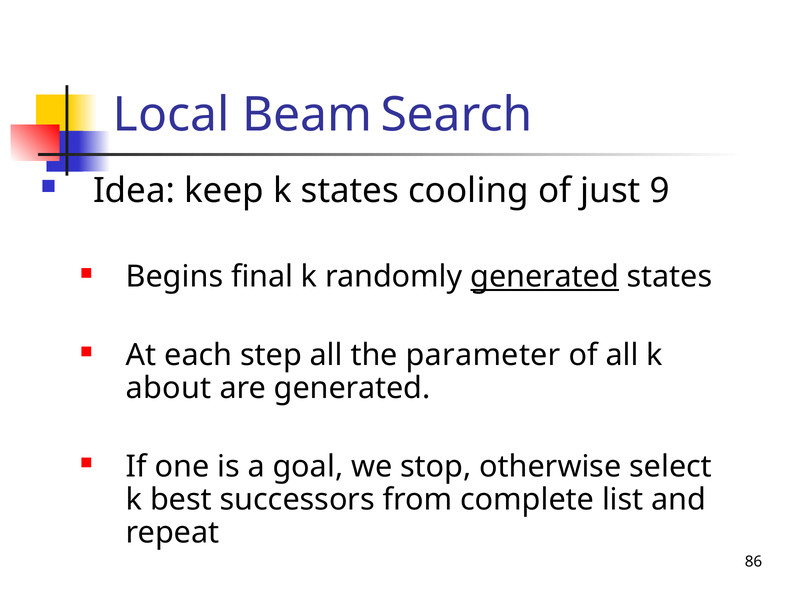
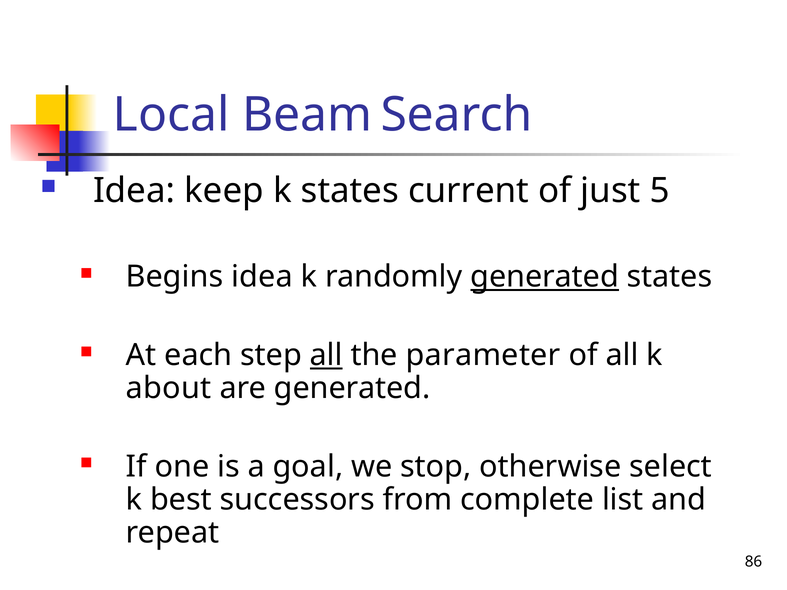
cooling: cooling -> current
9: 9 -> 5
Begins final: final -> idea
all at (326, 355) underline: none -> present
